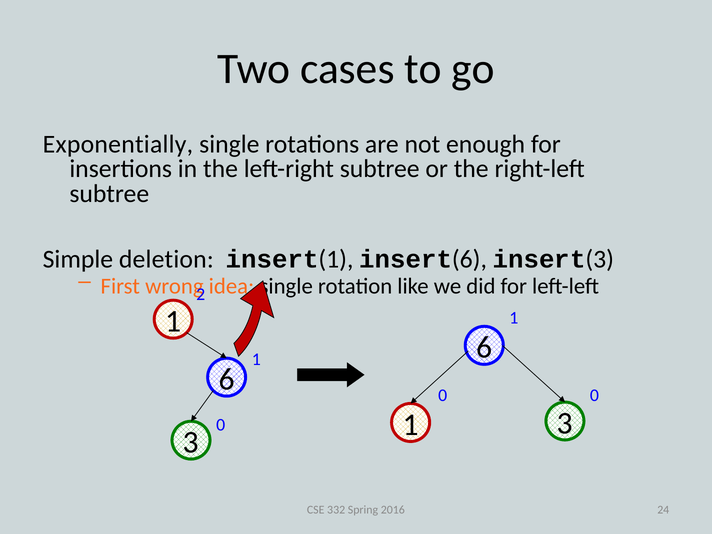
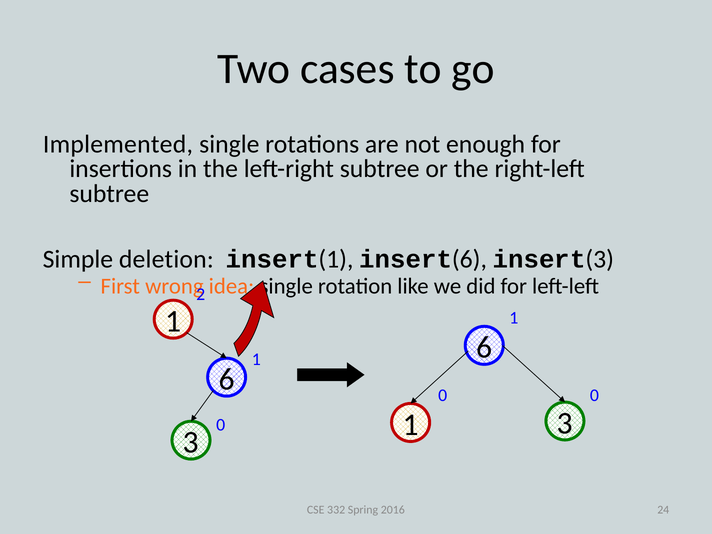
Exponentially: Exponentially -> Implemented
